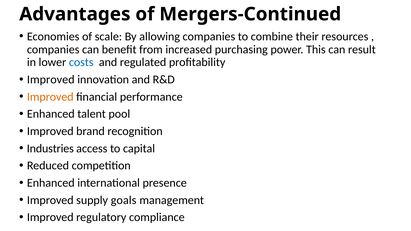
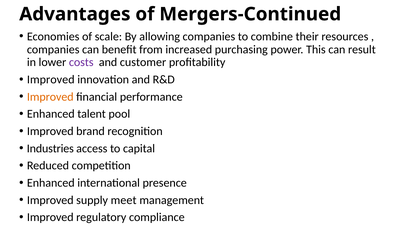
costs colour: blue -> purple
regulated: regulated -> customer
goals: goals -> meet
